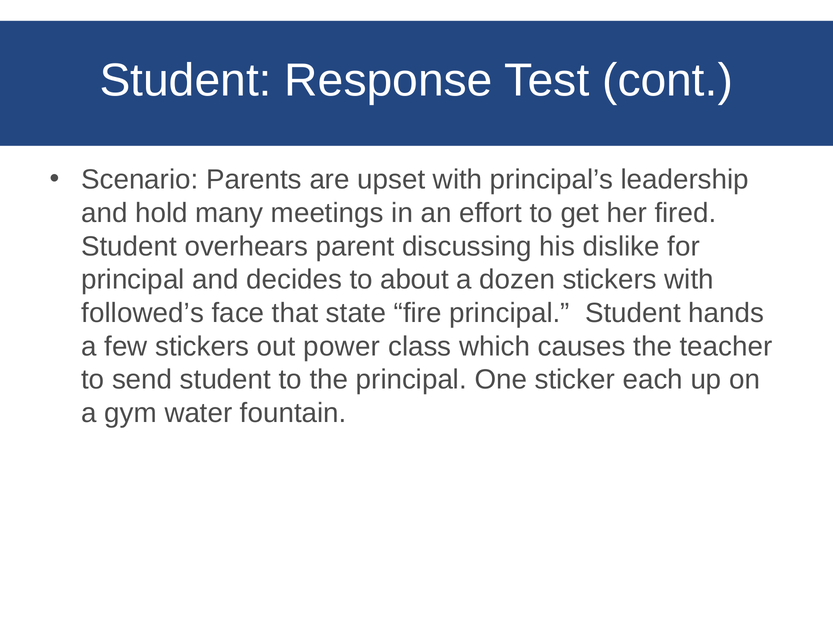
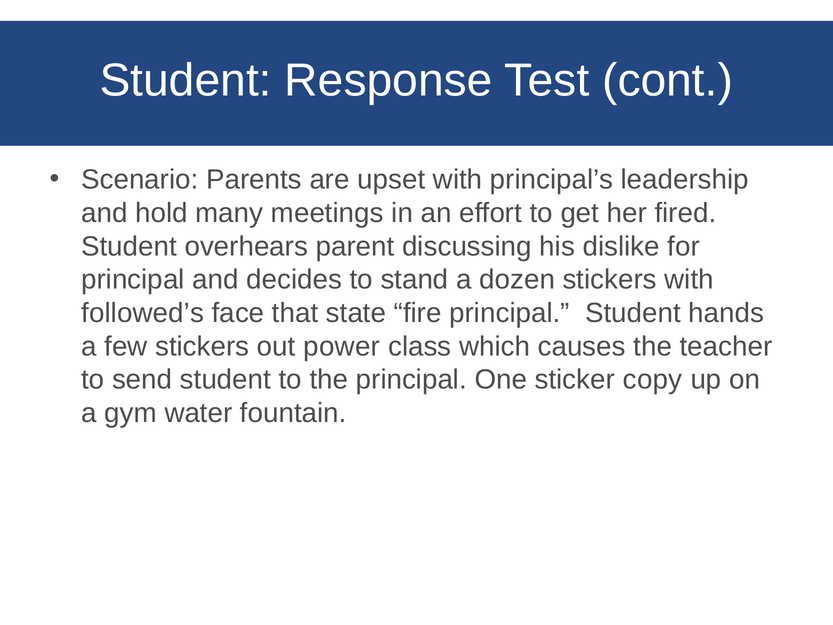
about: about -> stand
each: each -> copy
